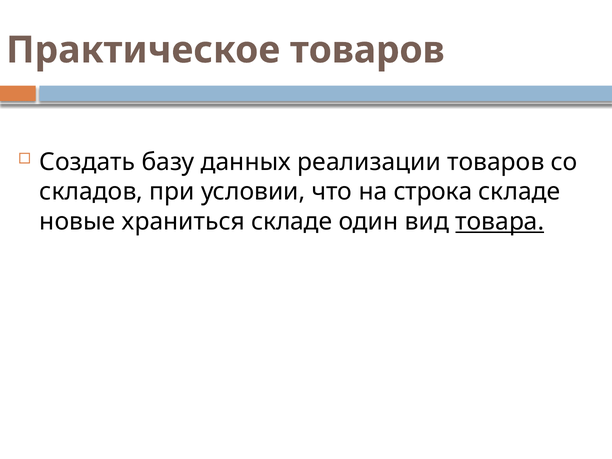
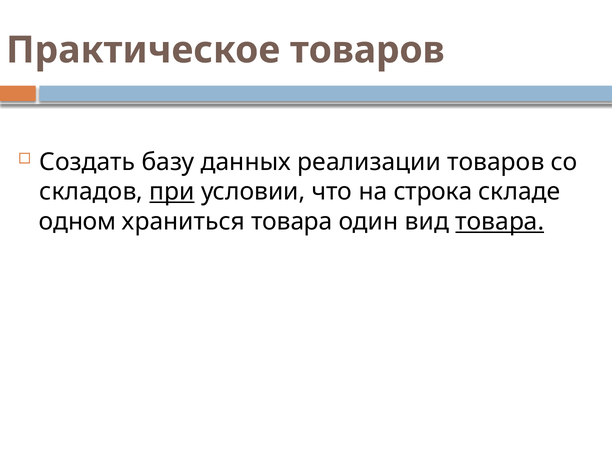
при underline: none -> present
новые: новые -> одном
храниться складе: складе -> товара
